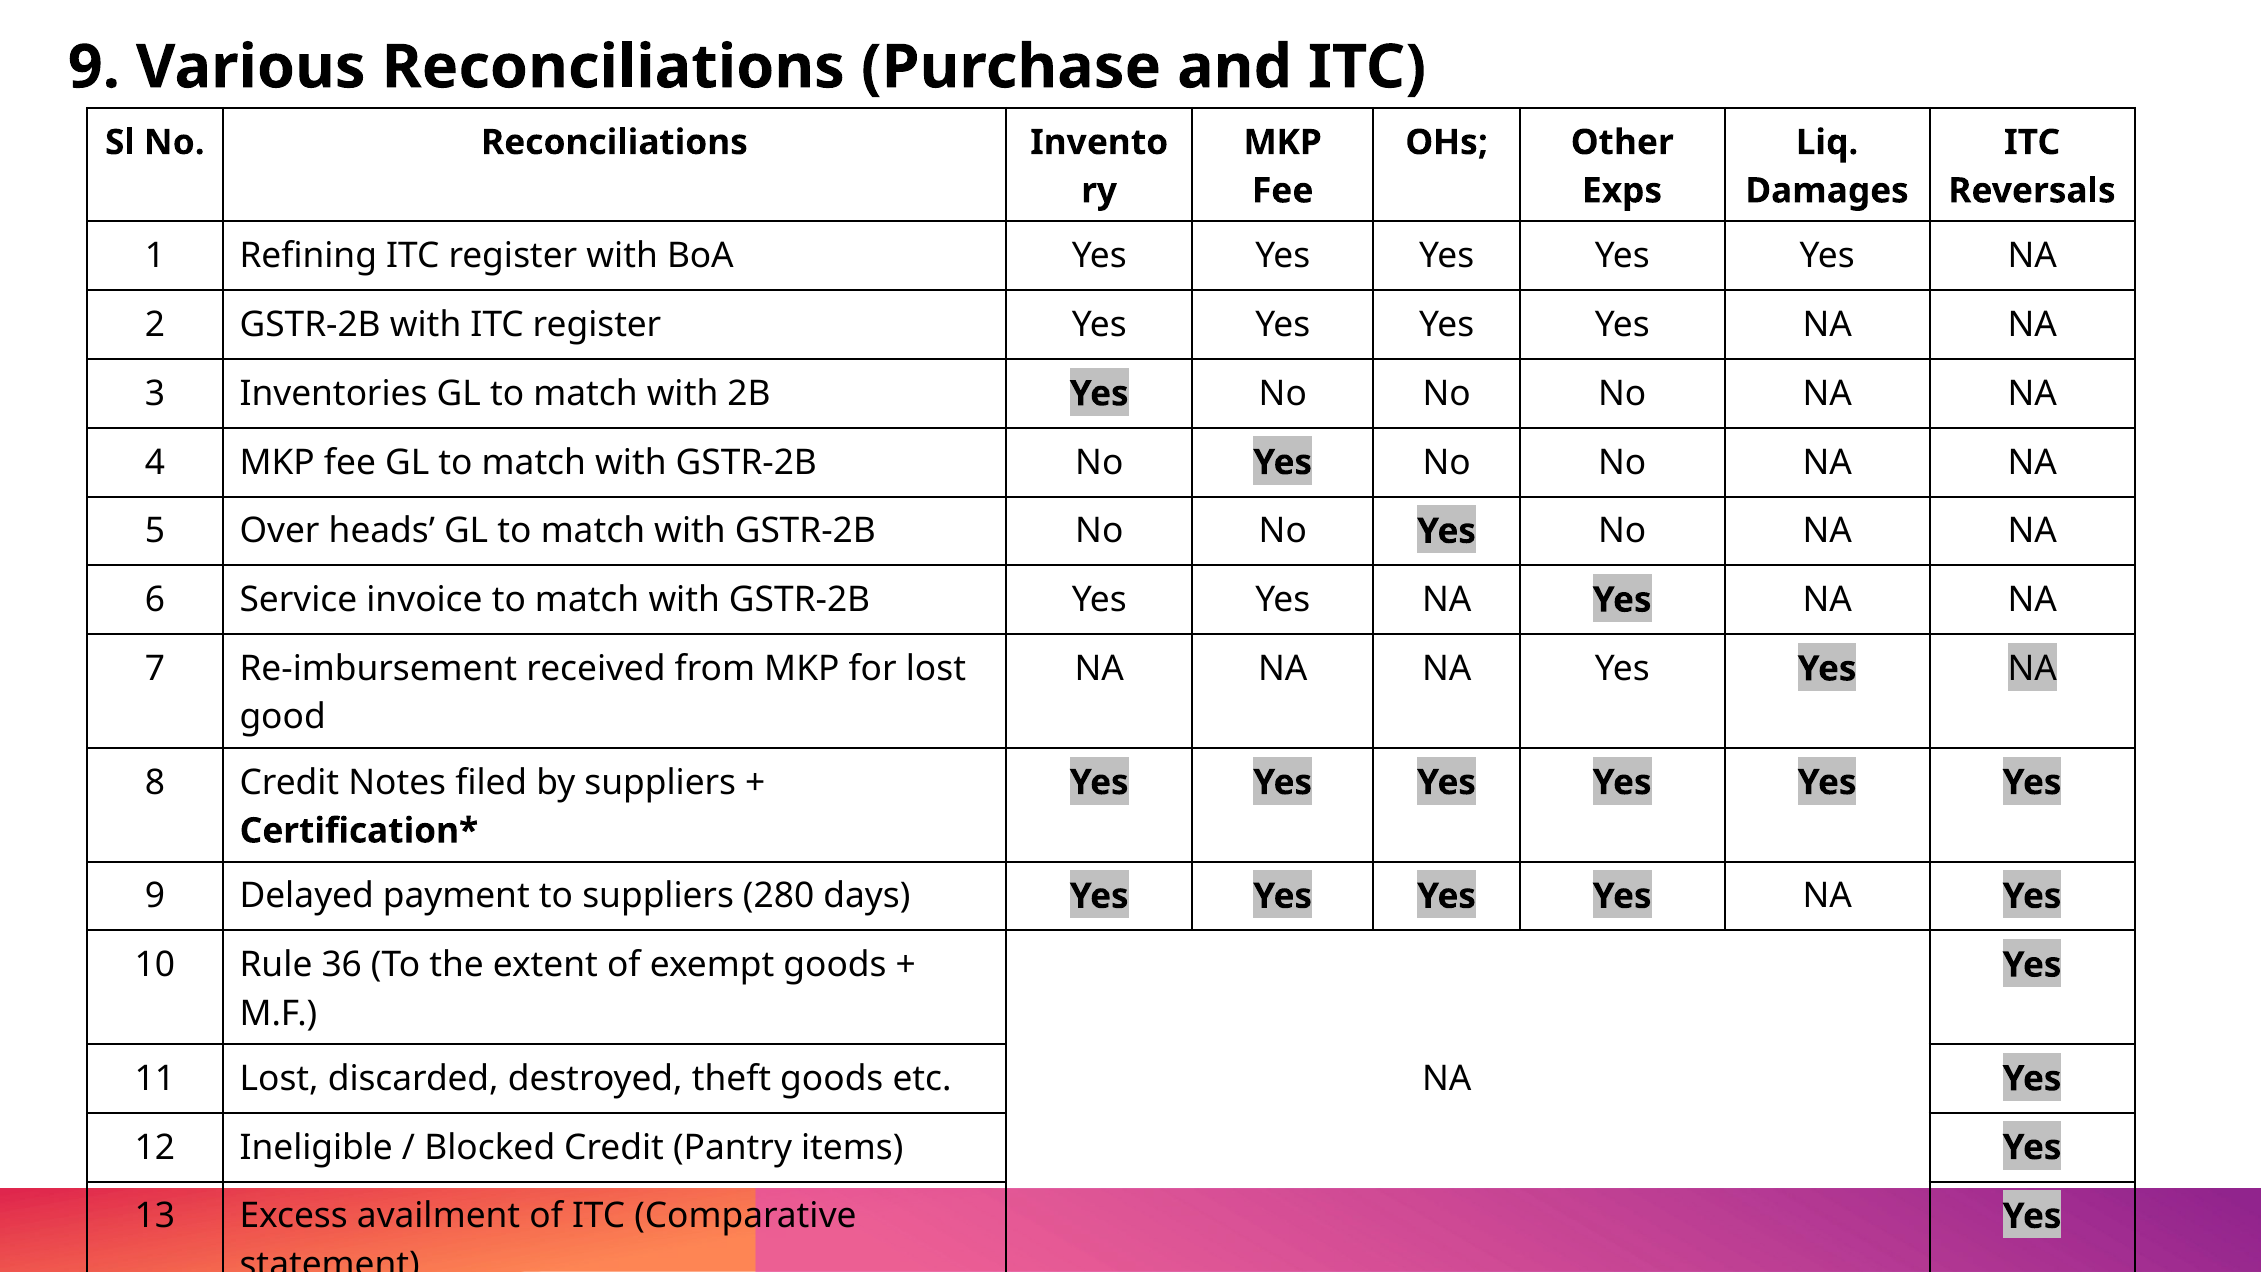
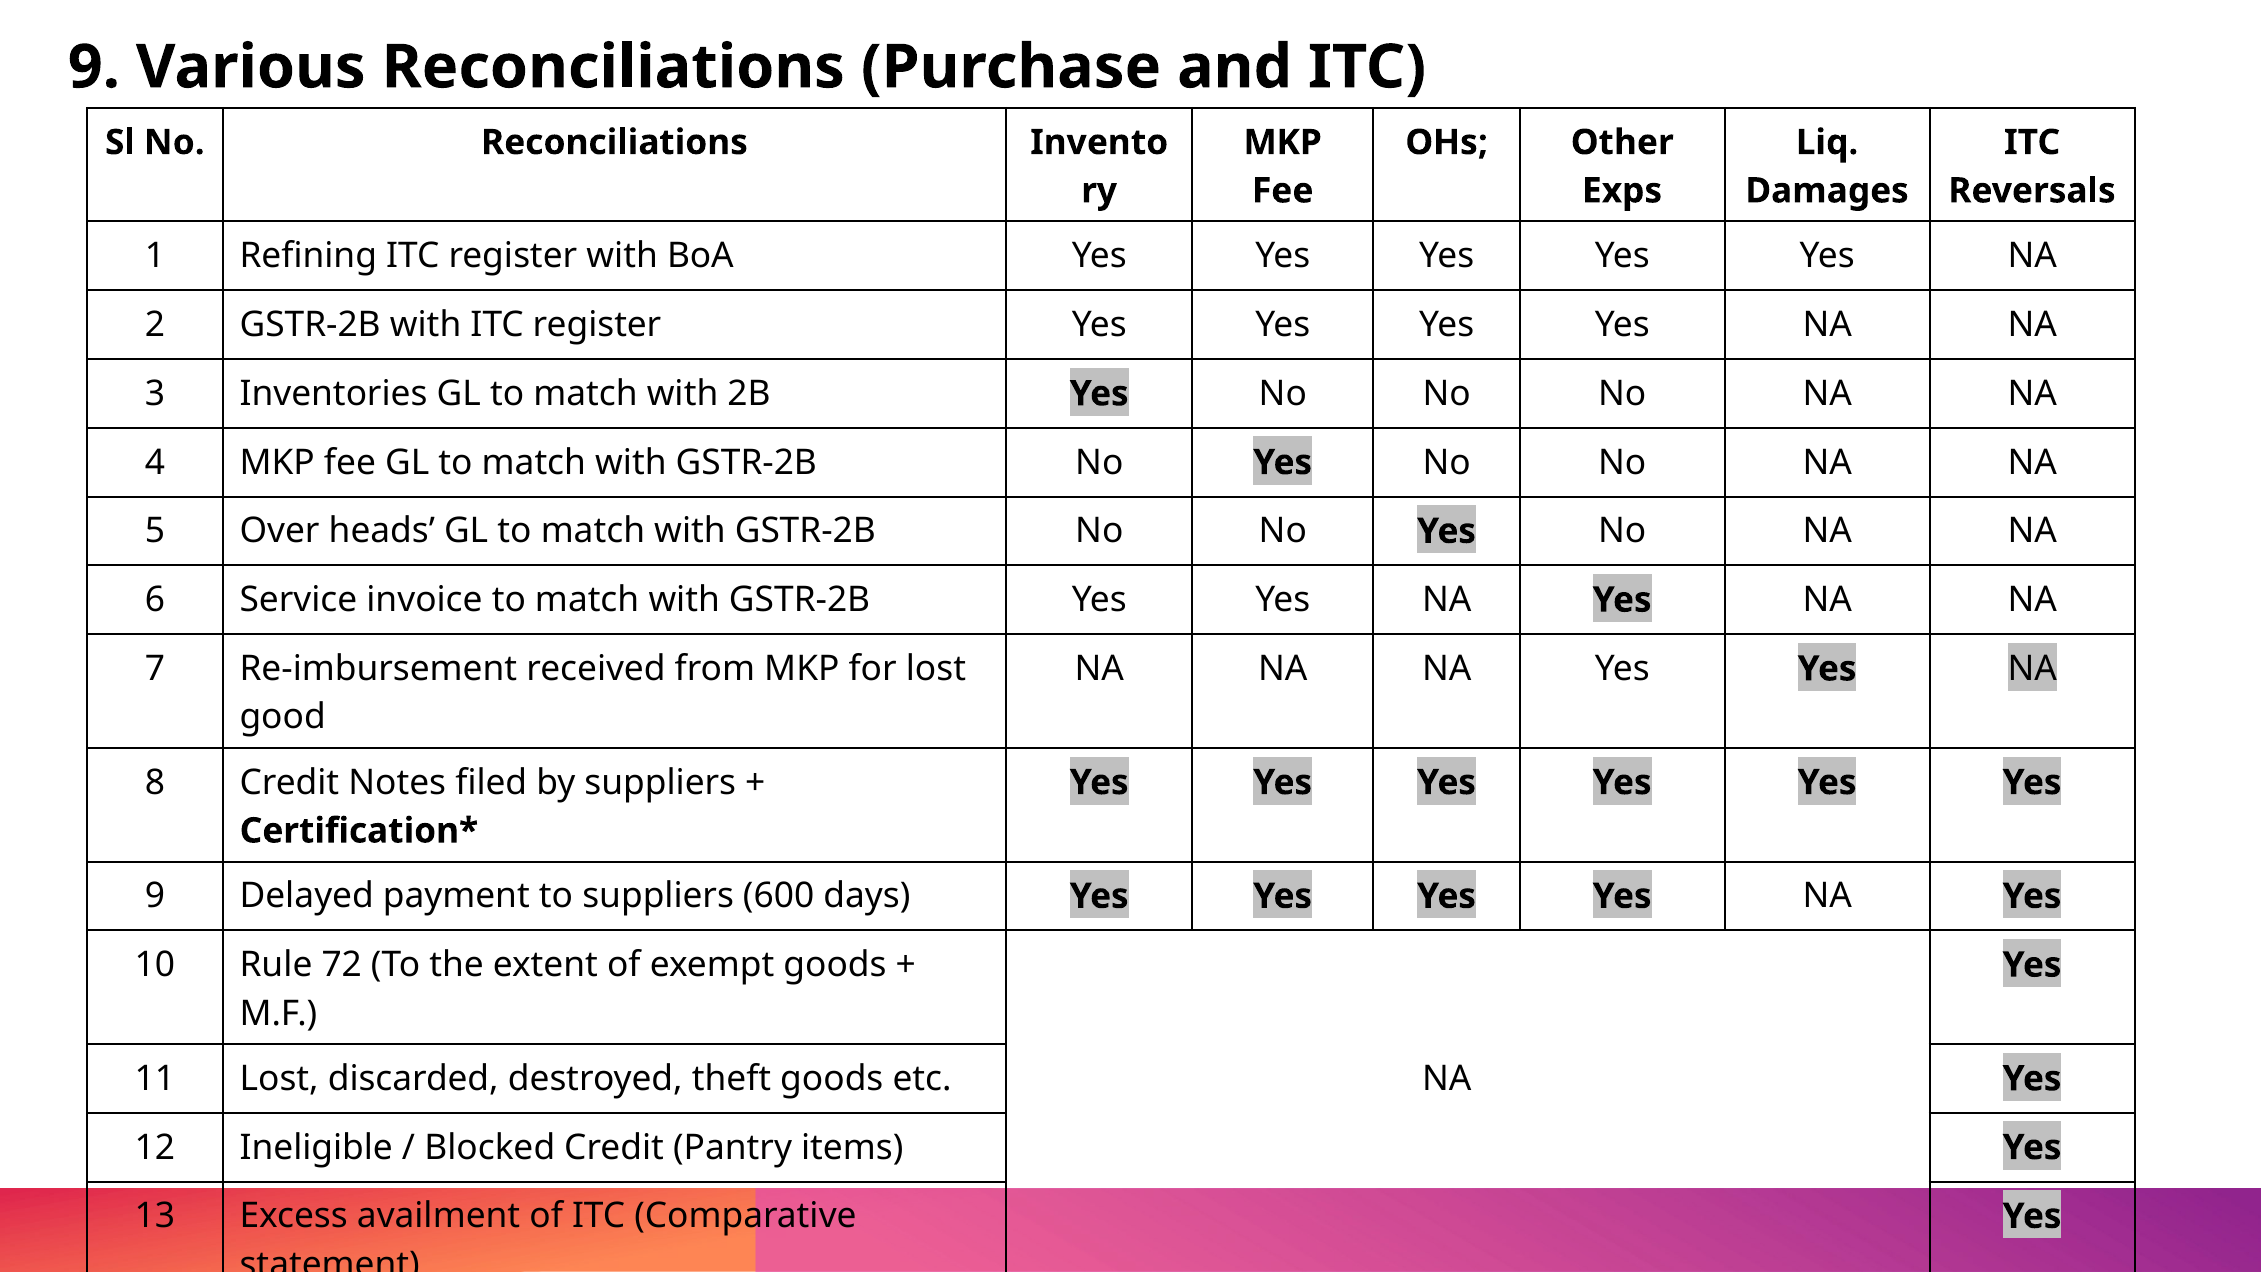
280: 280 -> 600
36: 36 -> 72
